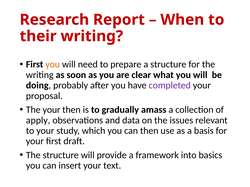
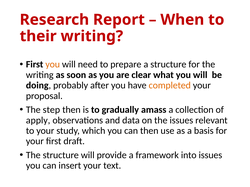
completed colour: purple -> orange
The your: your -> step
into basics: basics -> issues
